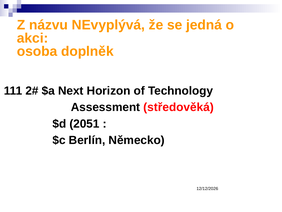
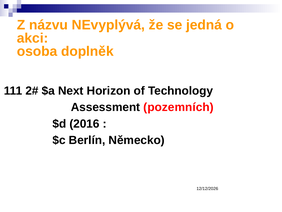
středověká: středověká -> pozemních
2051: 2051 -> 2016
